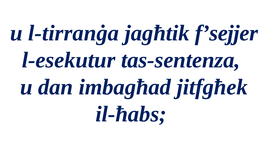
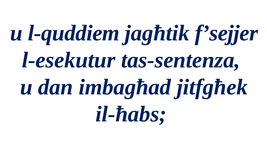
l-tirranġa: l-tirranġa -> l-quddiem
